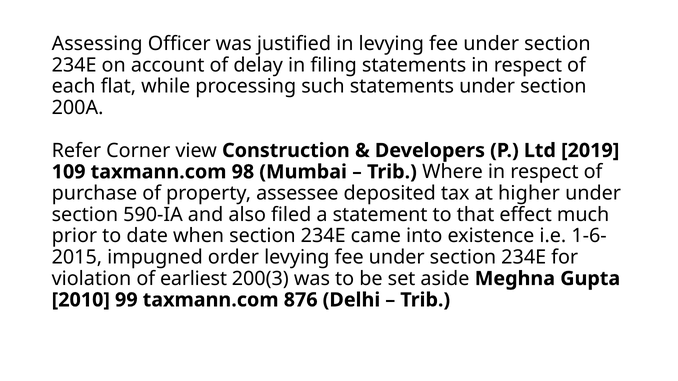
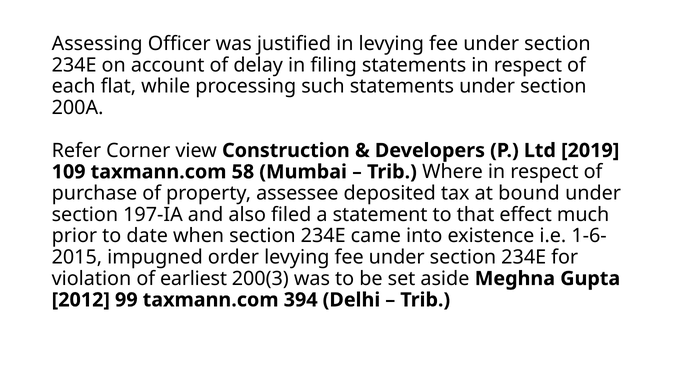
98: 98 -> 58
higher: higher -> bound
590-IA: 590-IA -> 197-IA
2010: 2010 -> 2012
876: 876 -> 394
